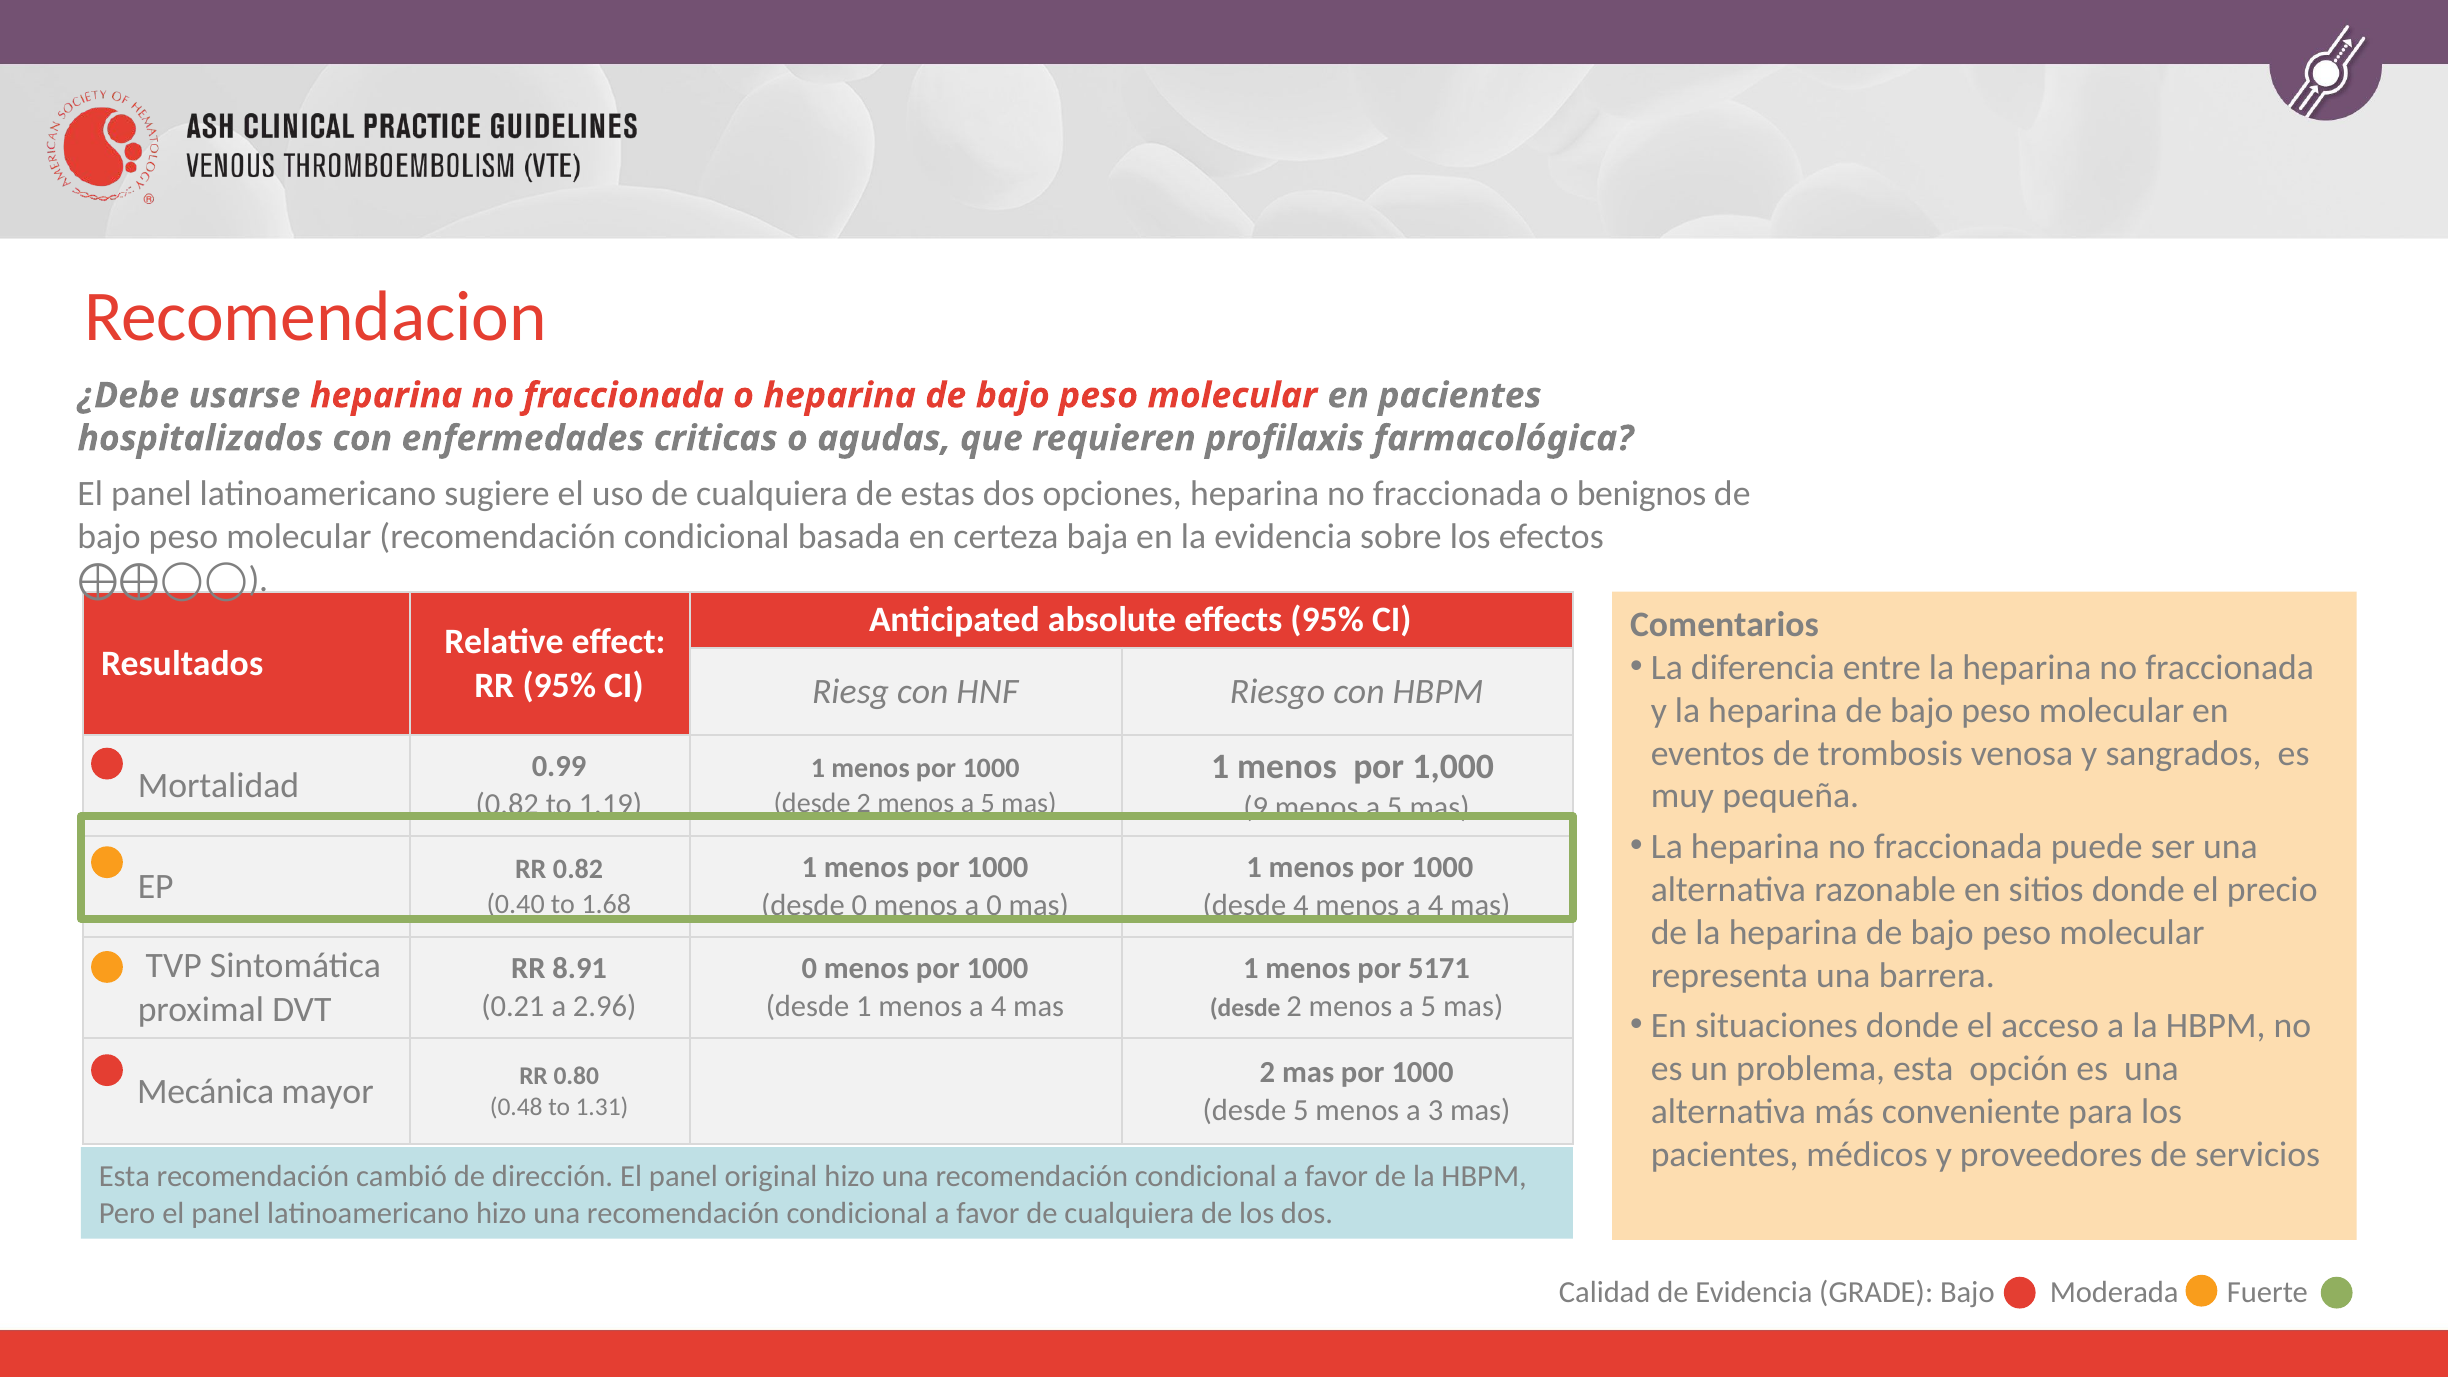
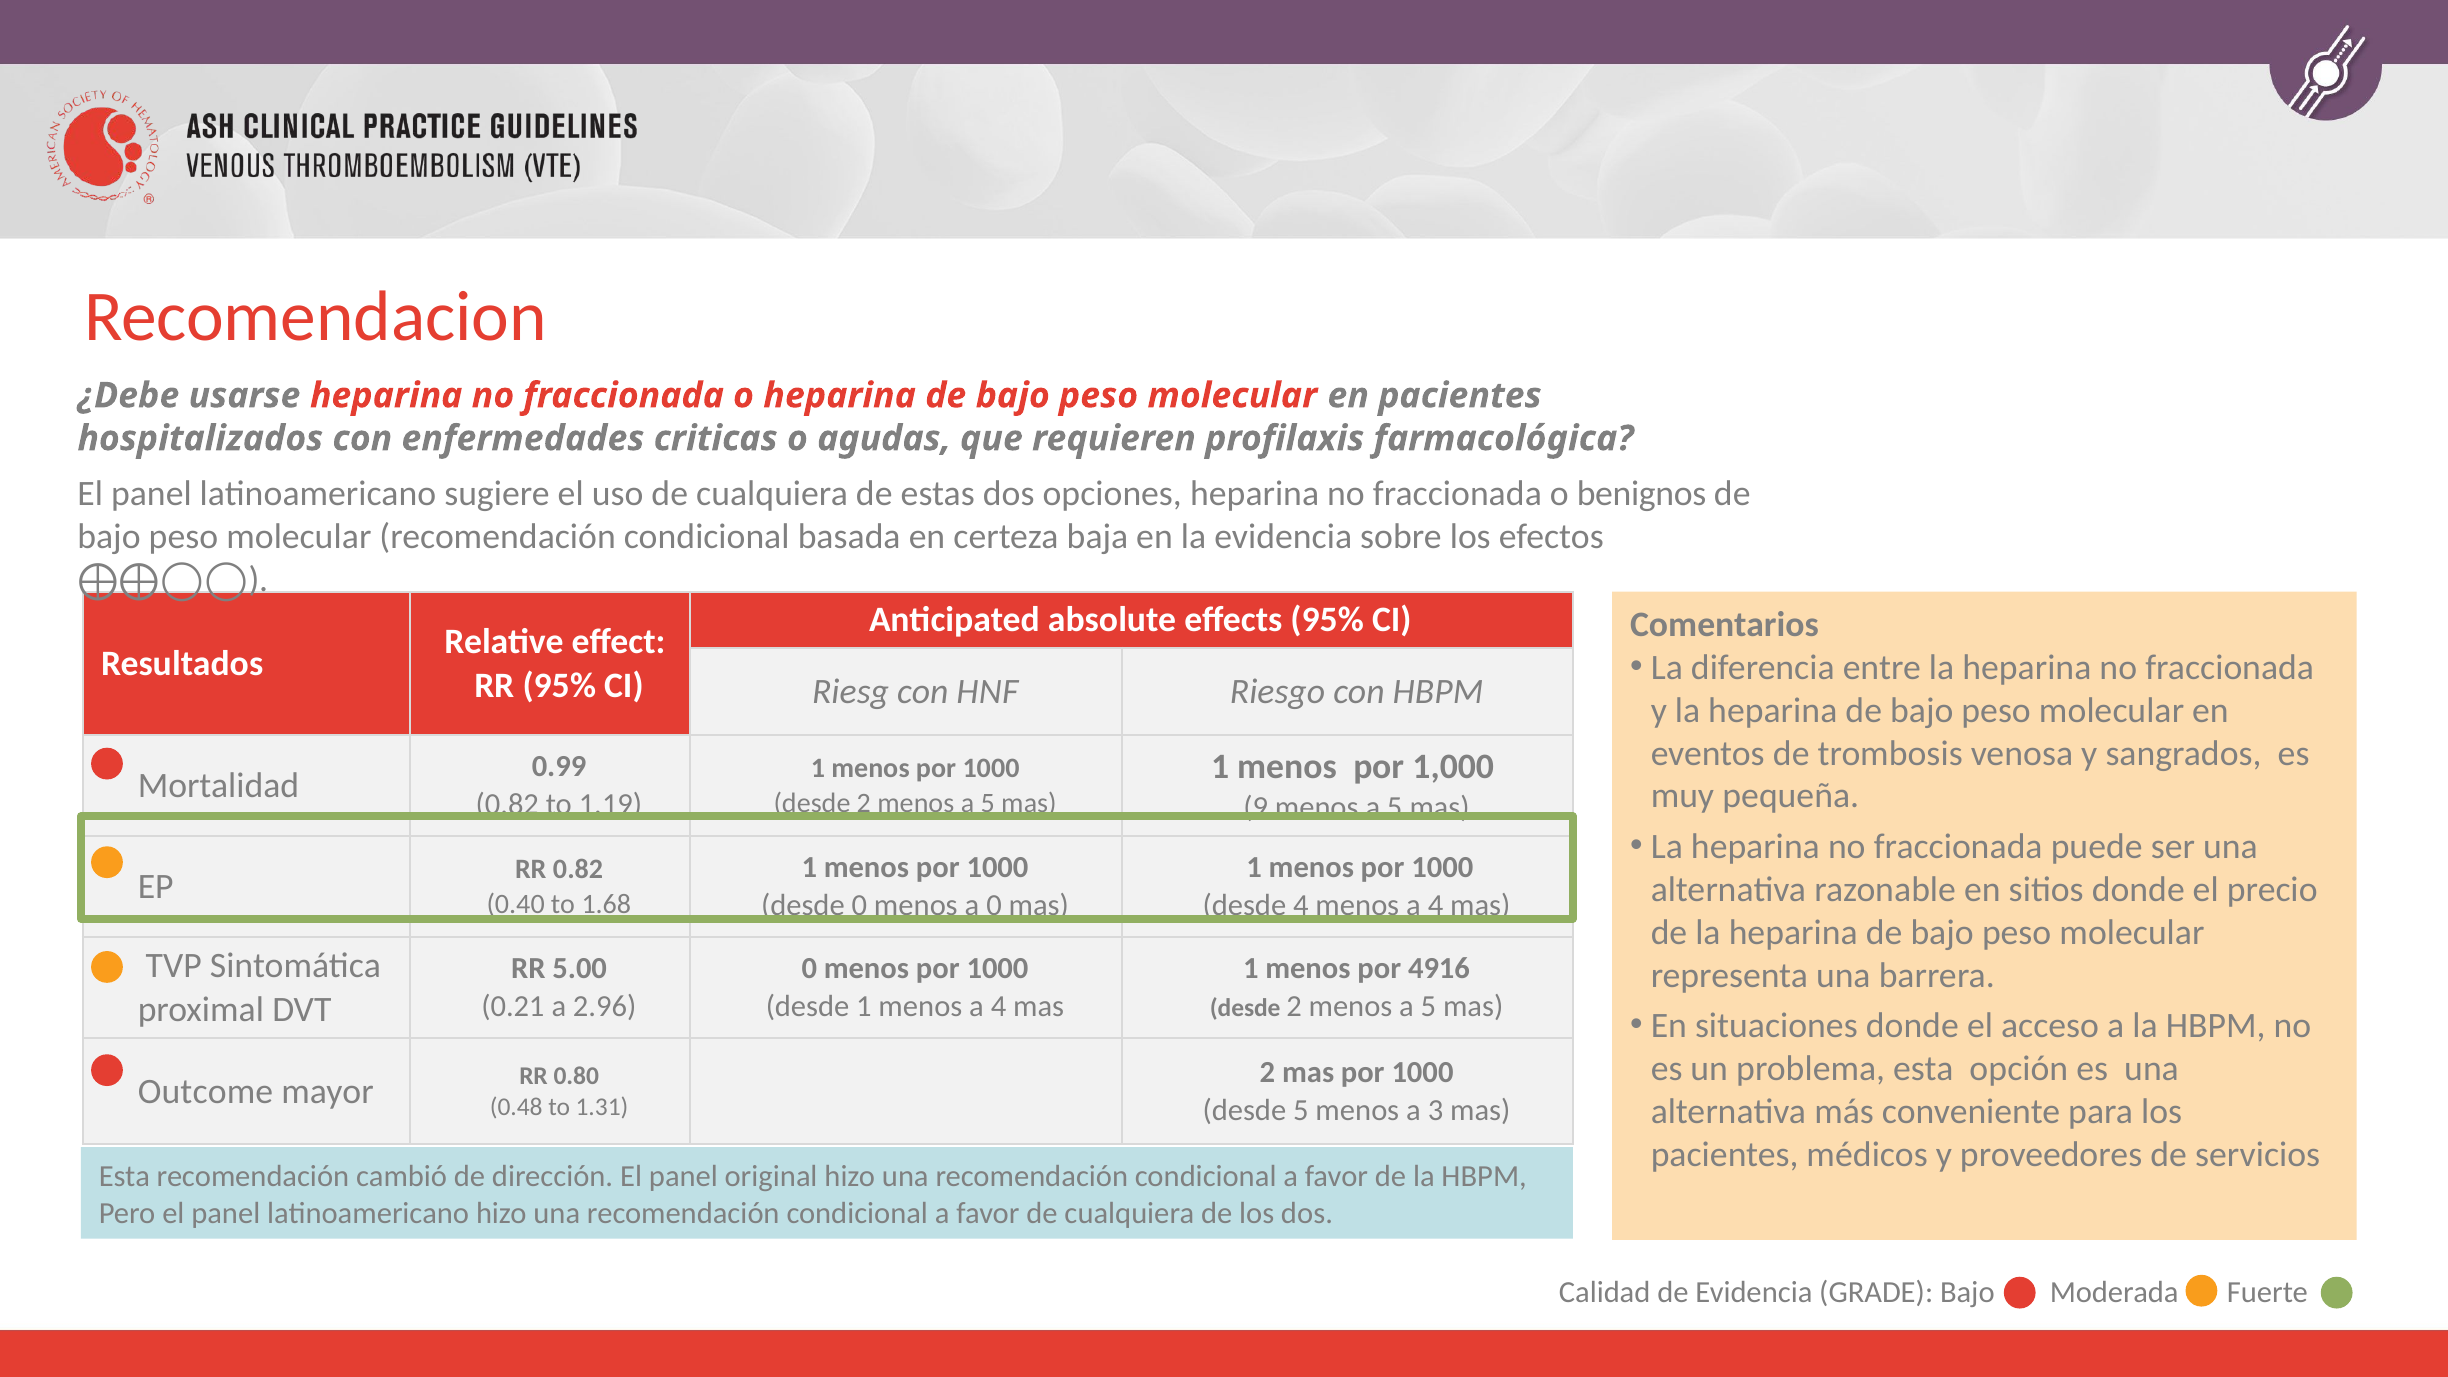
8.91: 8.91 -> 5.00
5171: 5171 -> 4916
Mecánica: Mecánica -> Outcome
